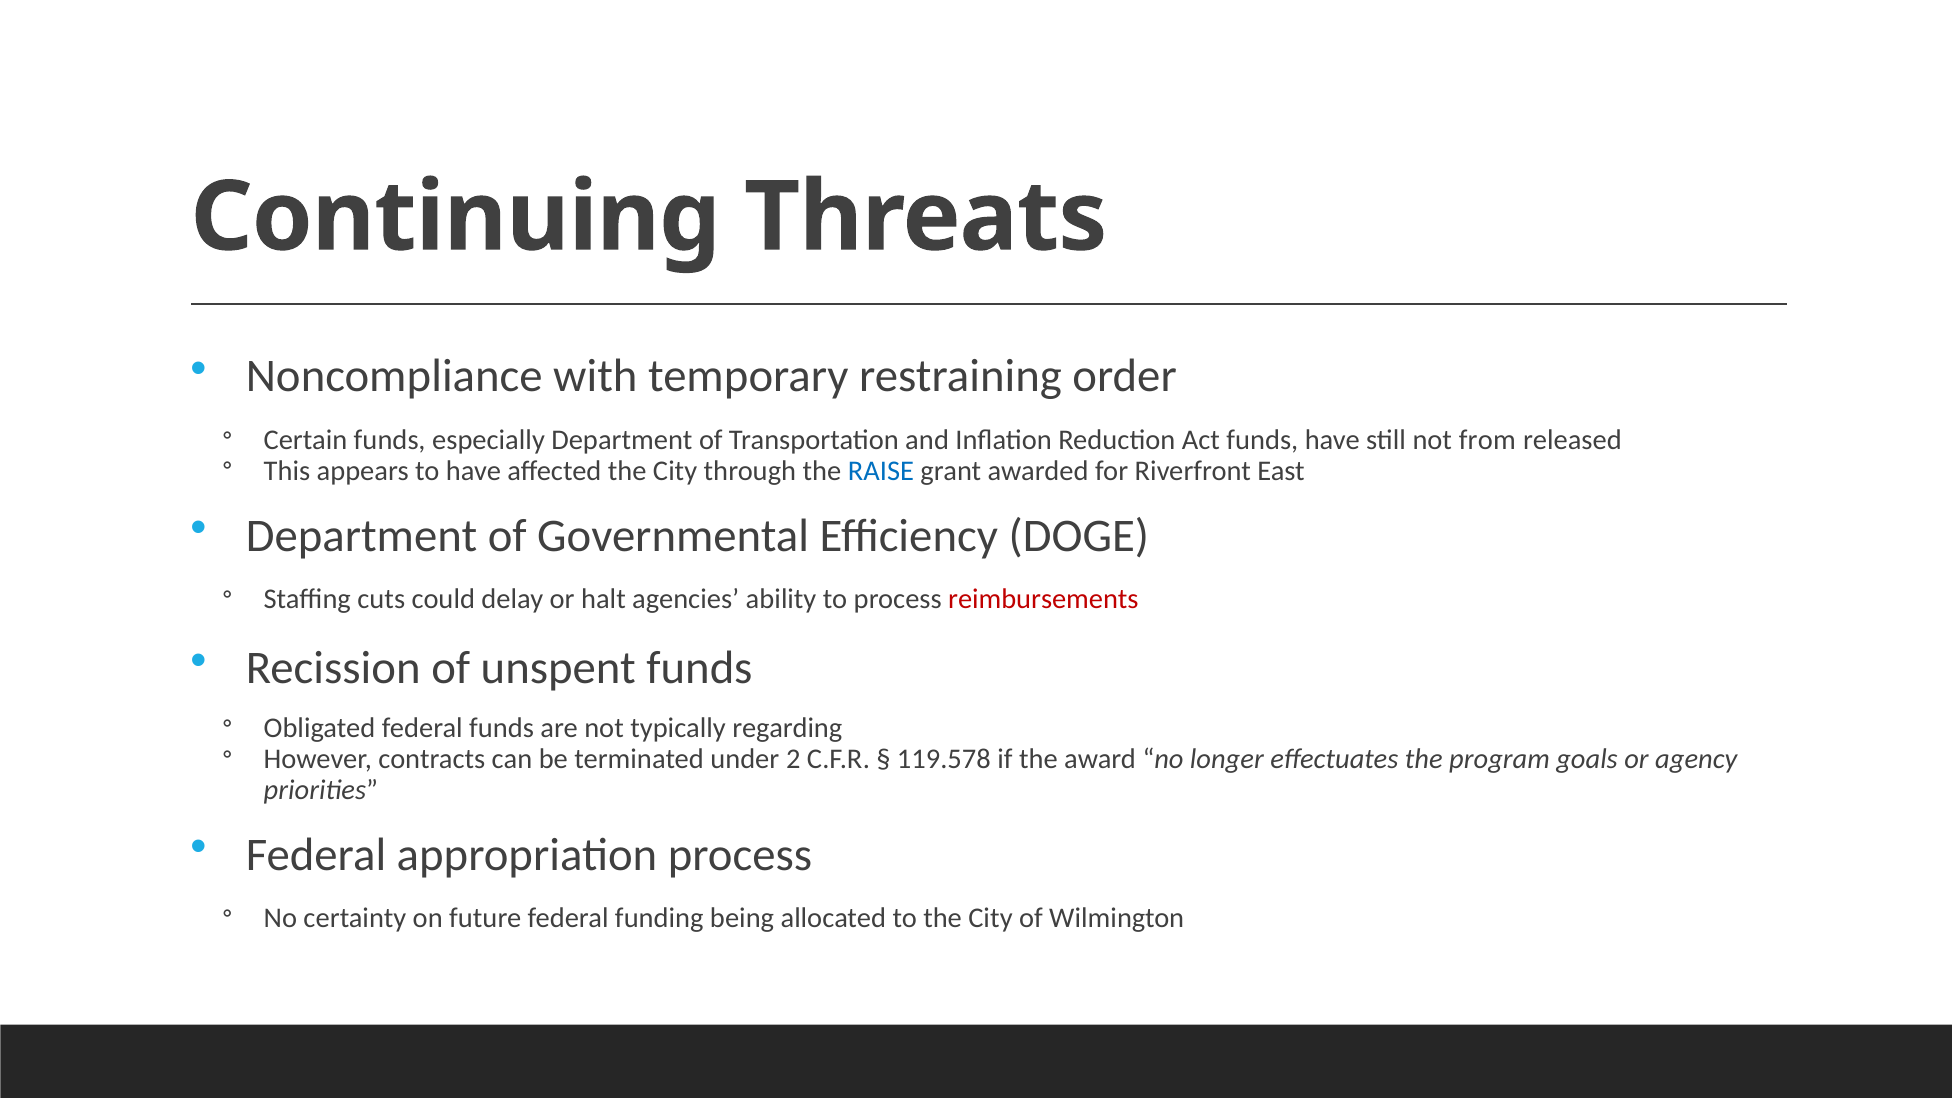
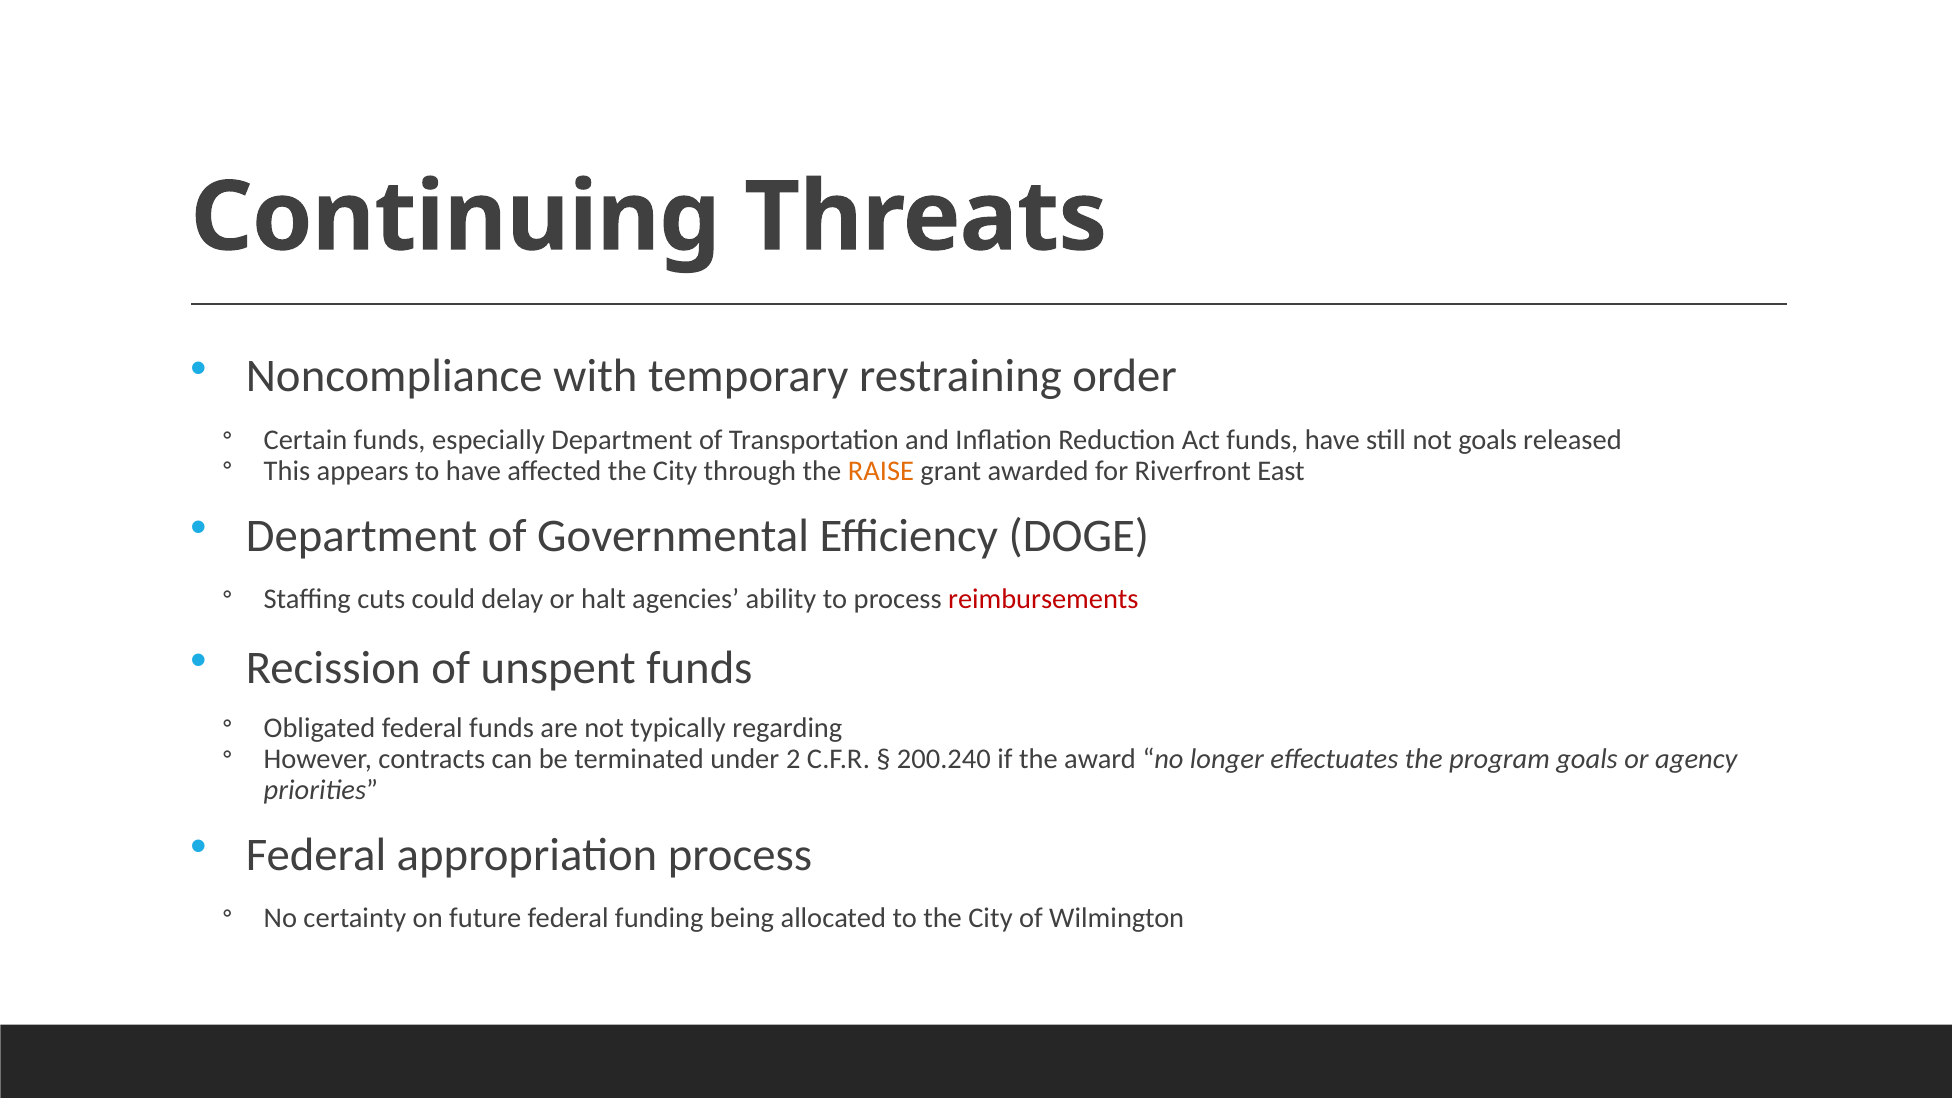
not from: from -> goals
RAISE colour: blue -> orange
119.578: 119.578 -> 200.240
